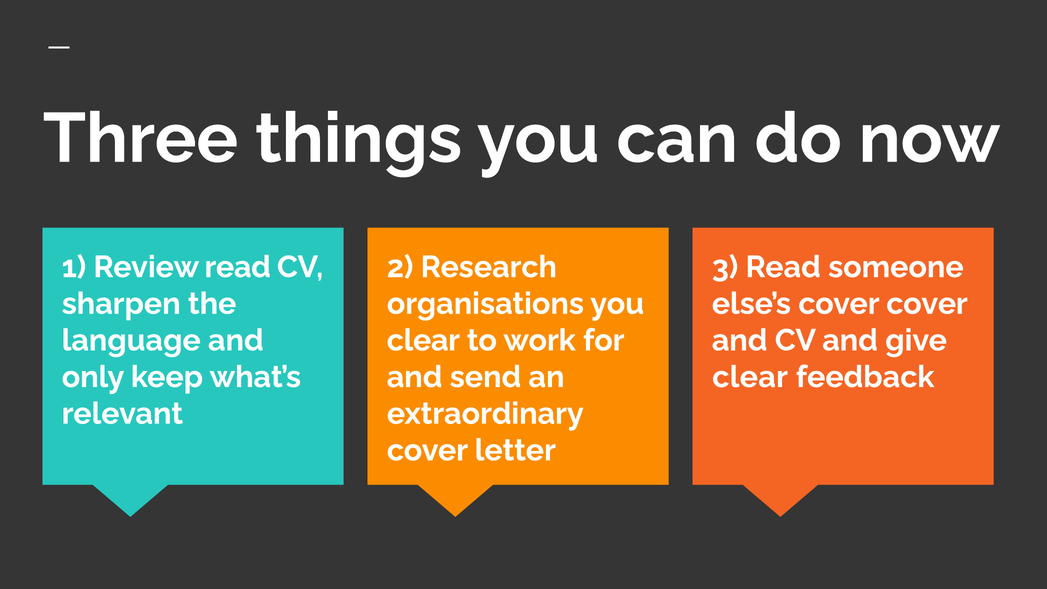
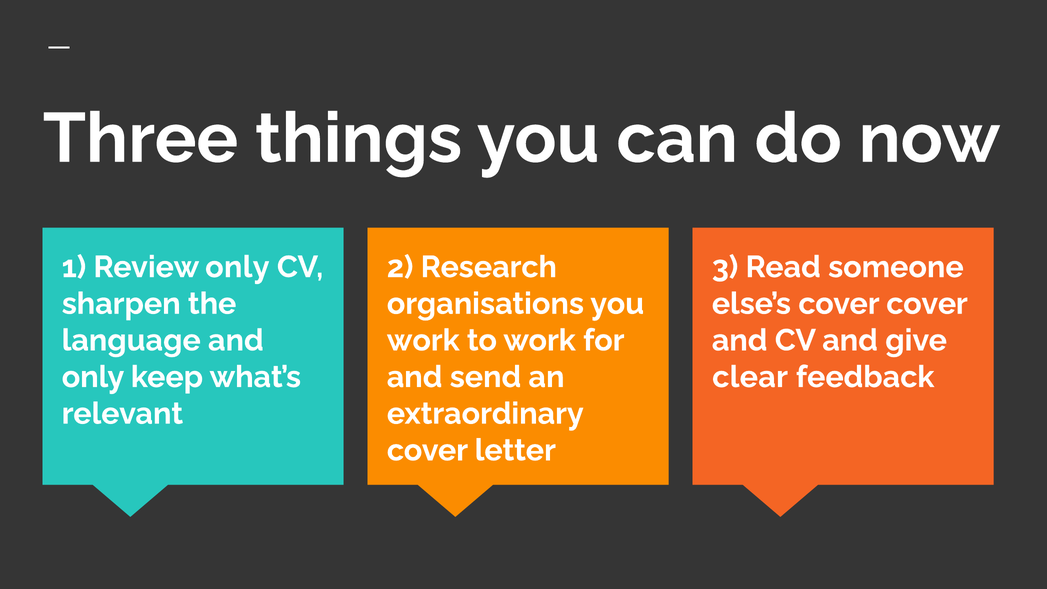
Review read: read -> only
clear at (423, 340): clear -> work
